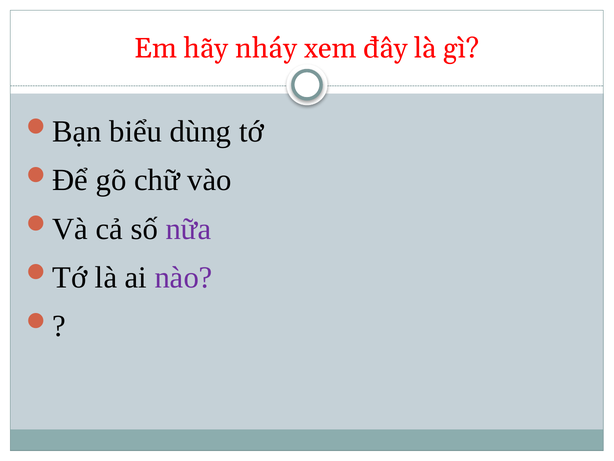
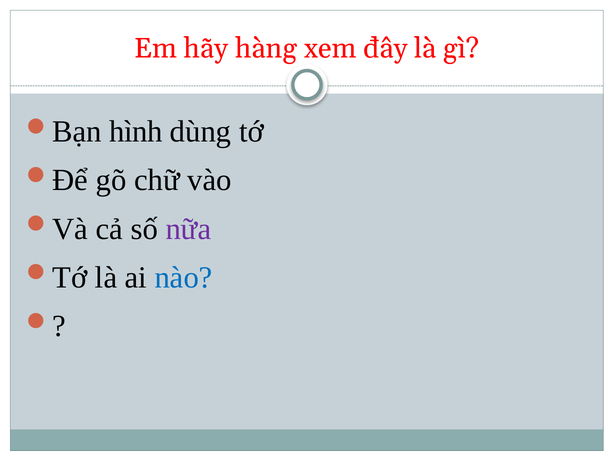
nháy: nháy -> hàng
biểu: biểu -> hình
nào colour: purple -> blue
